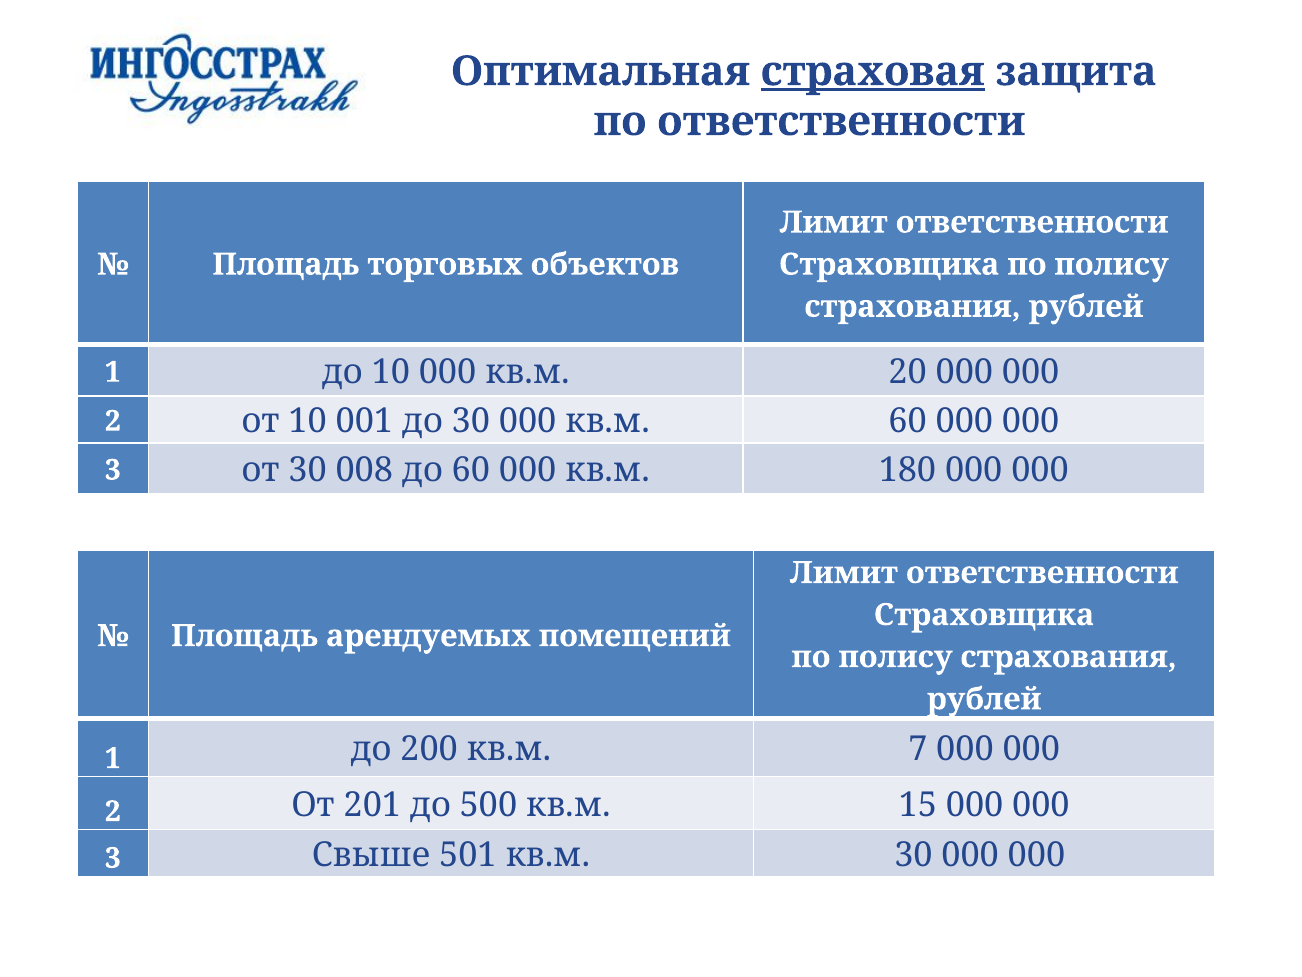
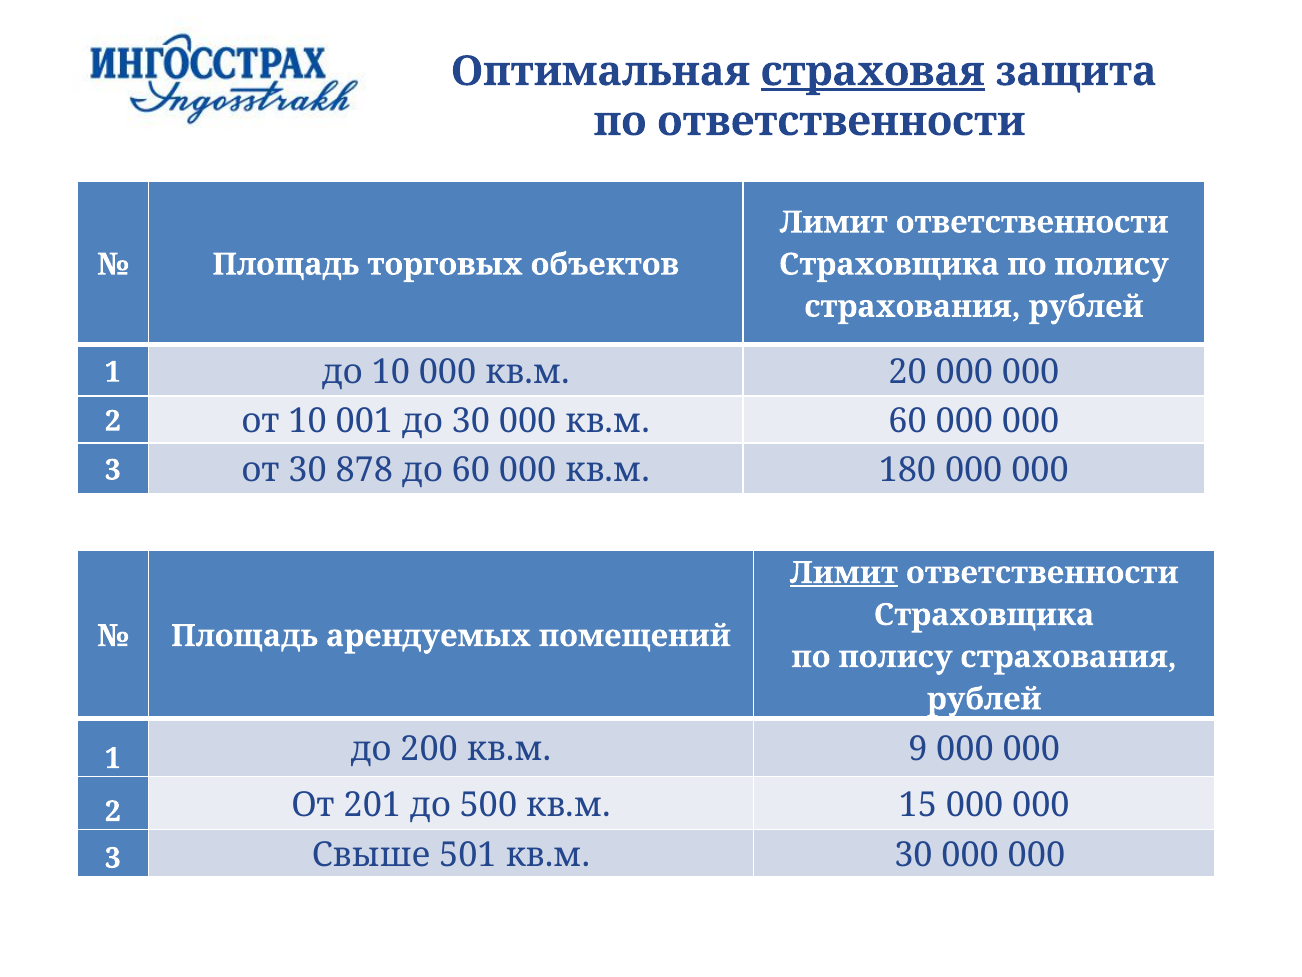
008: 008 -> 878
Лимит at (844, 573) underline: none -> present
7: 7 -> 9
